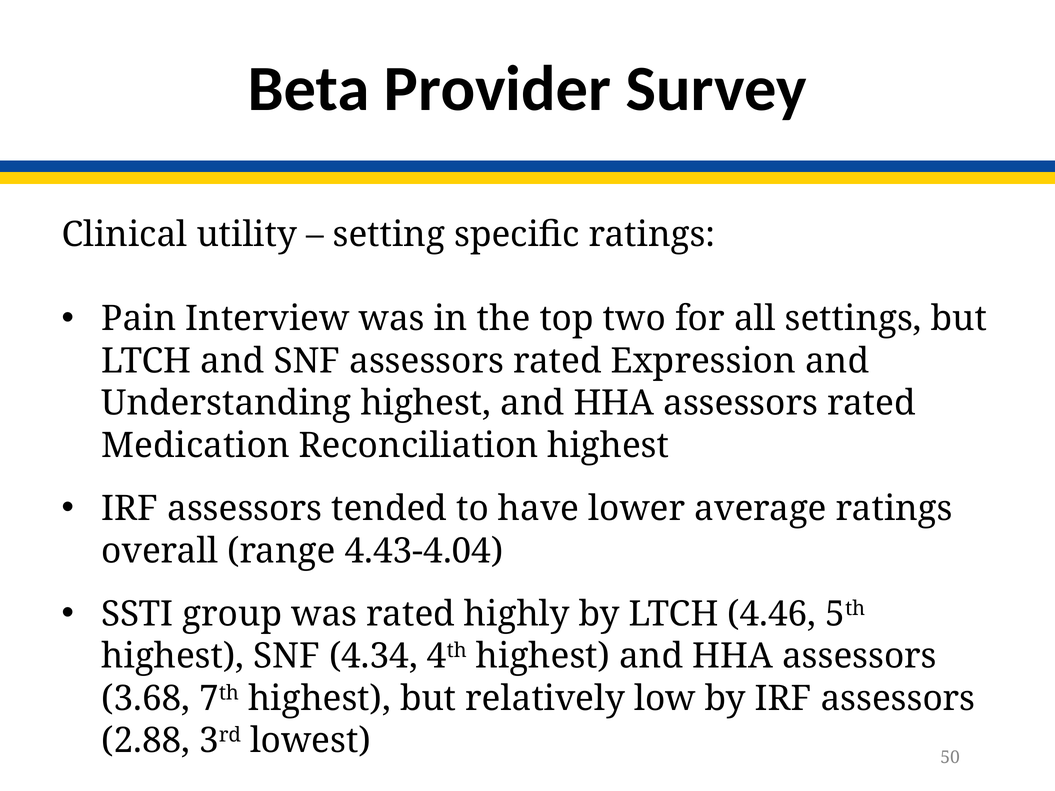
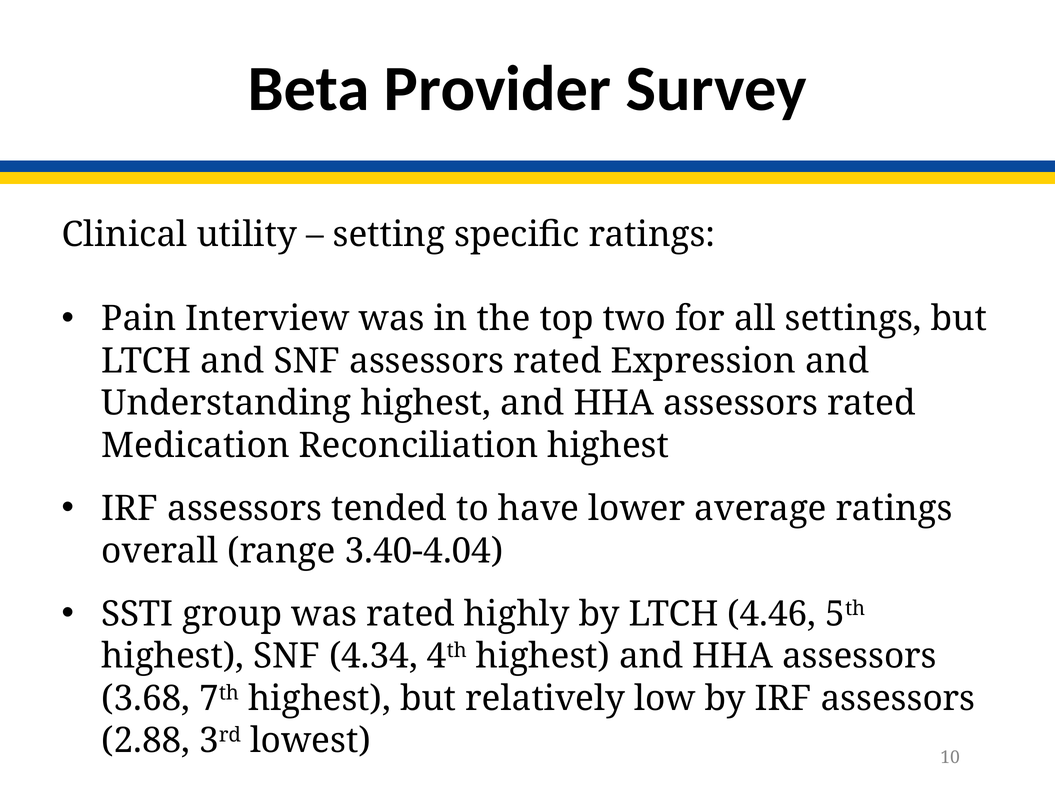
4.43-4.04: 4.43-4.04 -> 3.40-4.04
50: 50 -> 10
